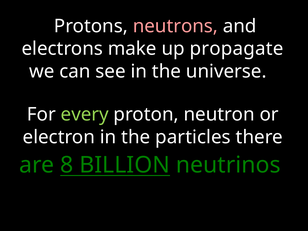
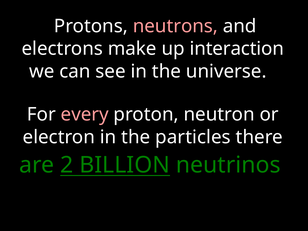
propagate: propagate -> interaction
every colour: light green -> pink
8: 8 -> 2
